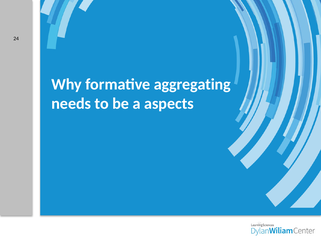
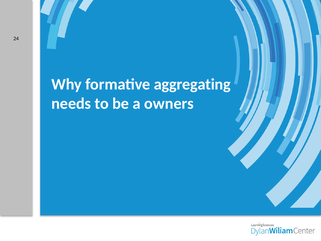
aspects: aspects -> owners
